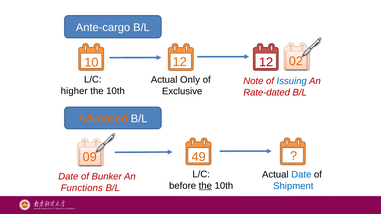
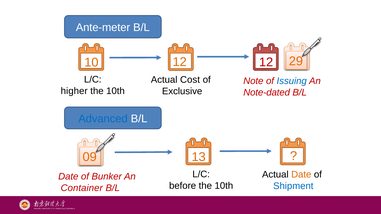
Ante-cargo: Ante-cargo -> Ante-meter
02: 02 -> 29
Only: Only -> Cost
Rate-dated: Rate-dated -> Note-dated
Advanced colour: orange -> blue
49: 49 -> 13
Date at (301, 175) colour: blue -> orange
the at (205, 186) underline: present -> none
Functions: Functions -> Container
